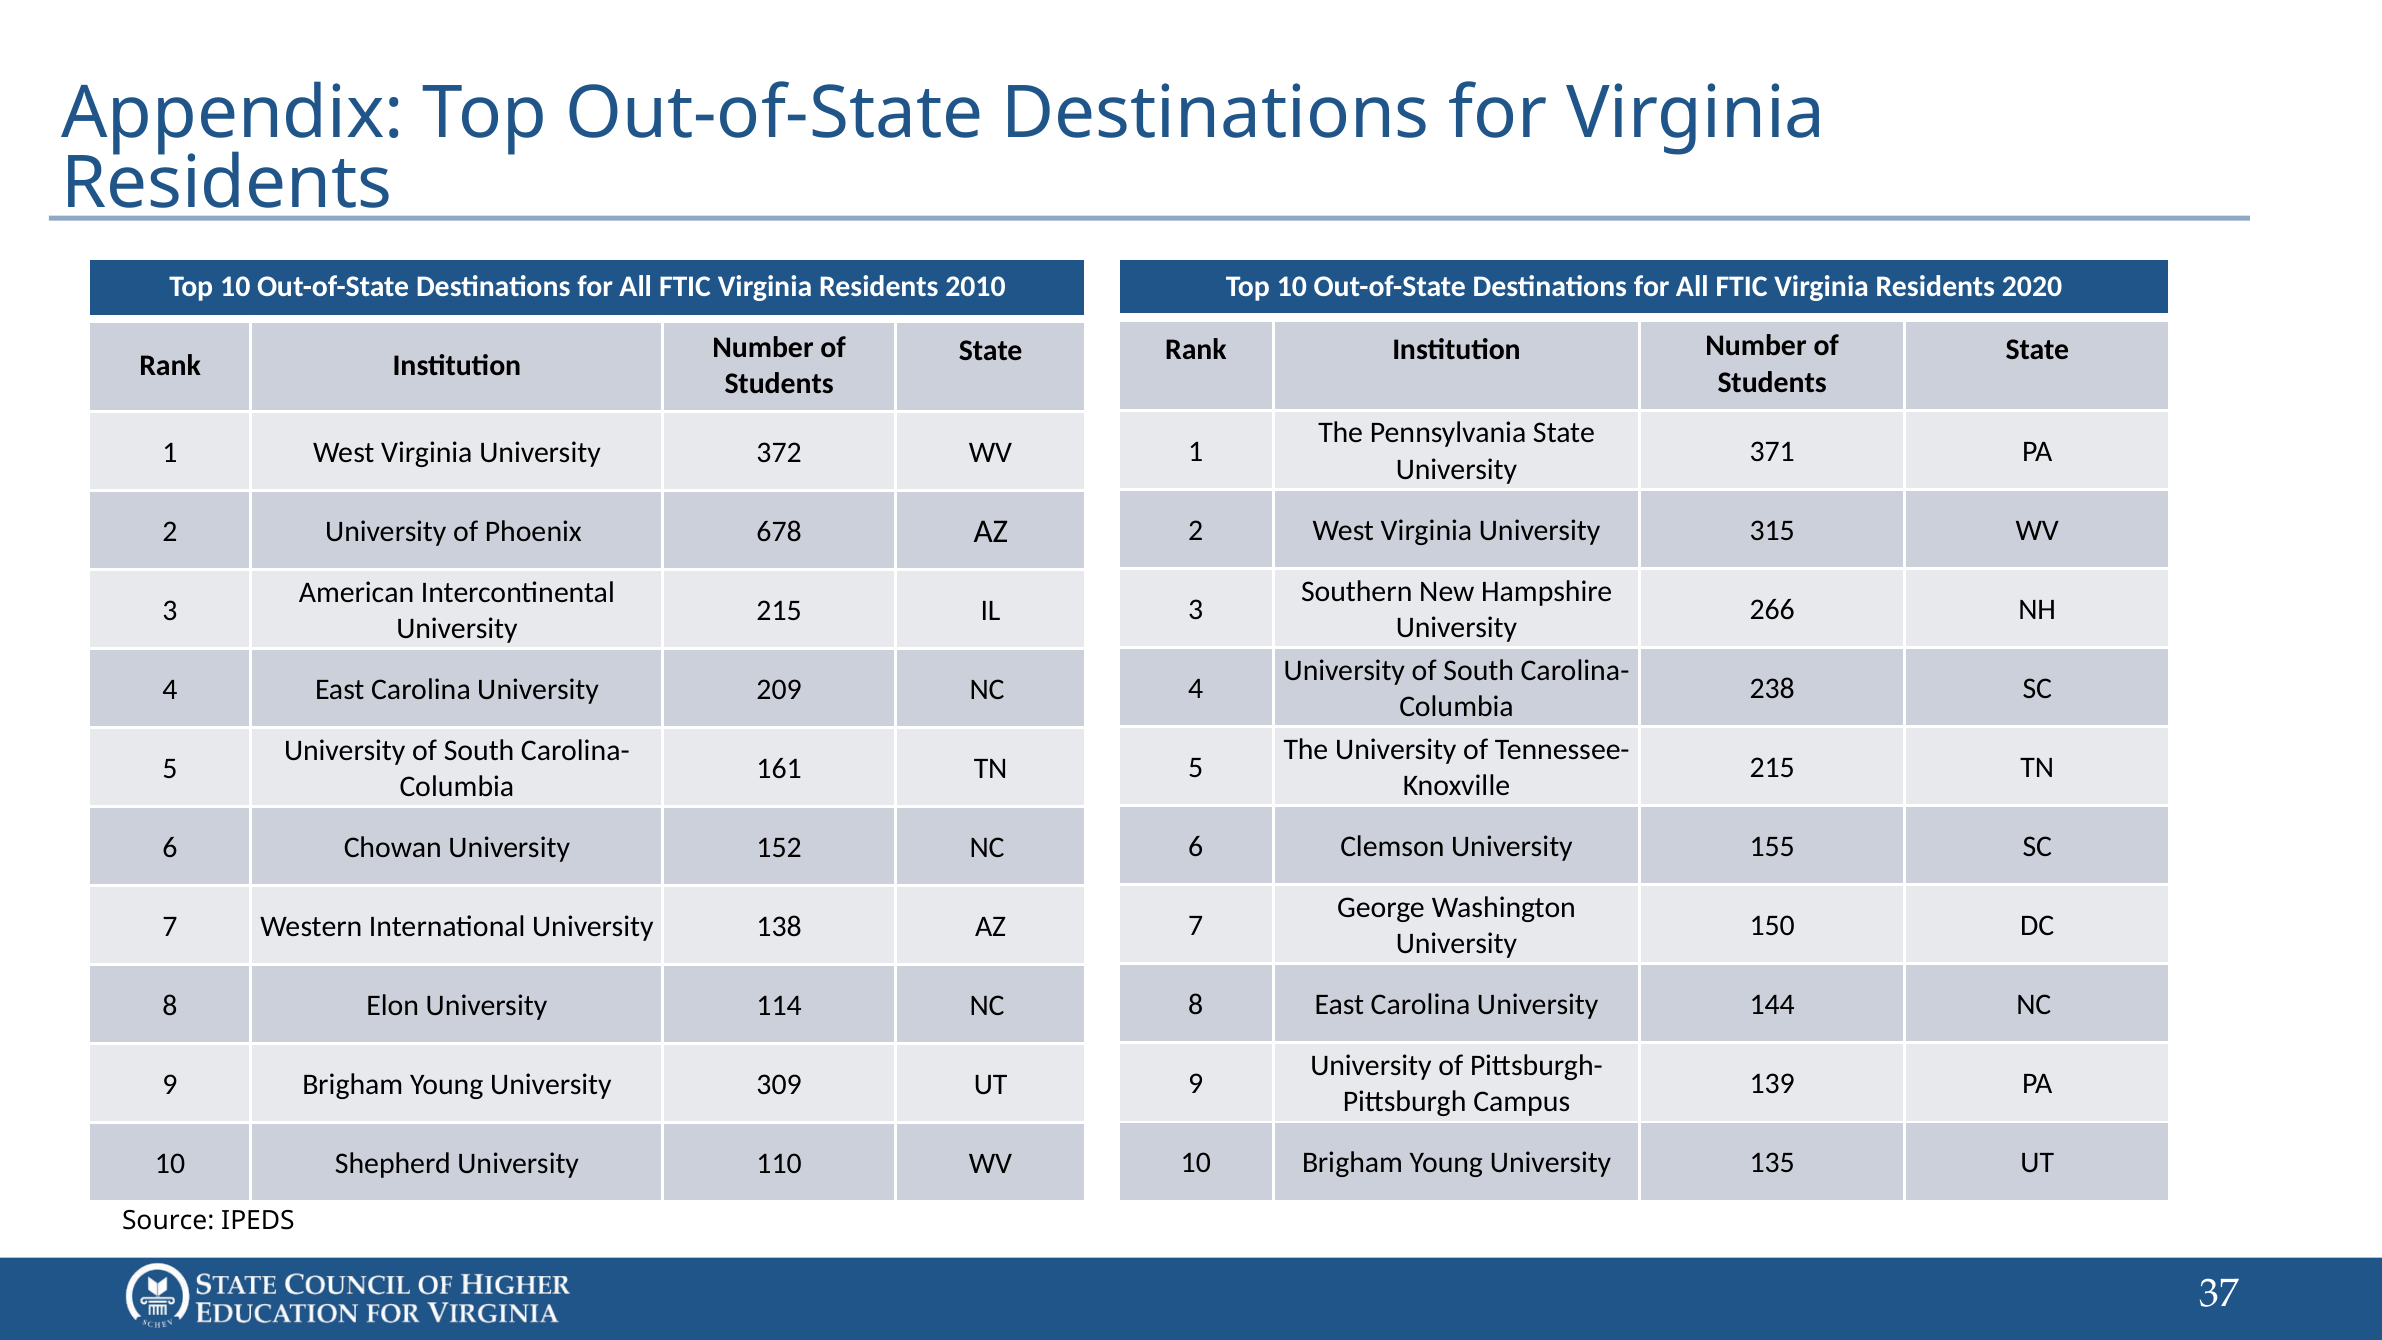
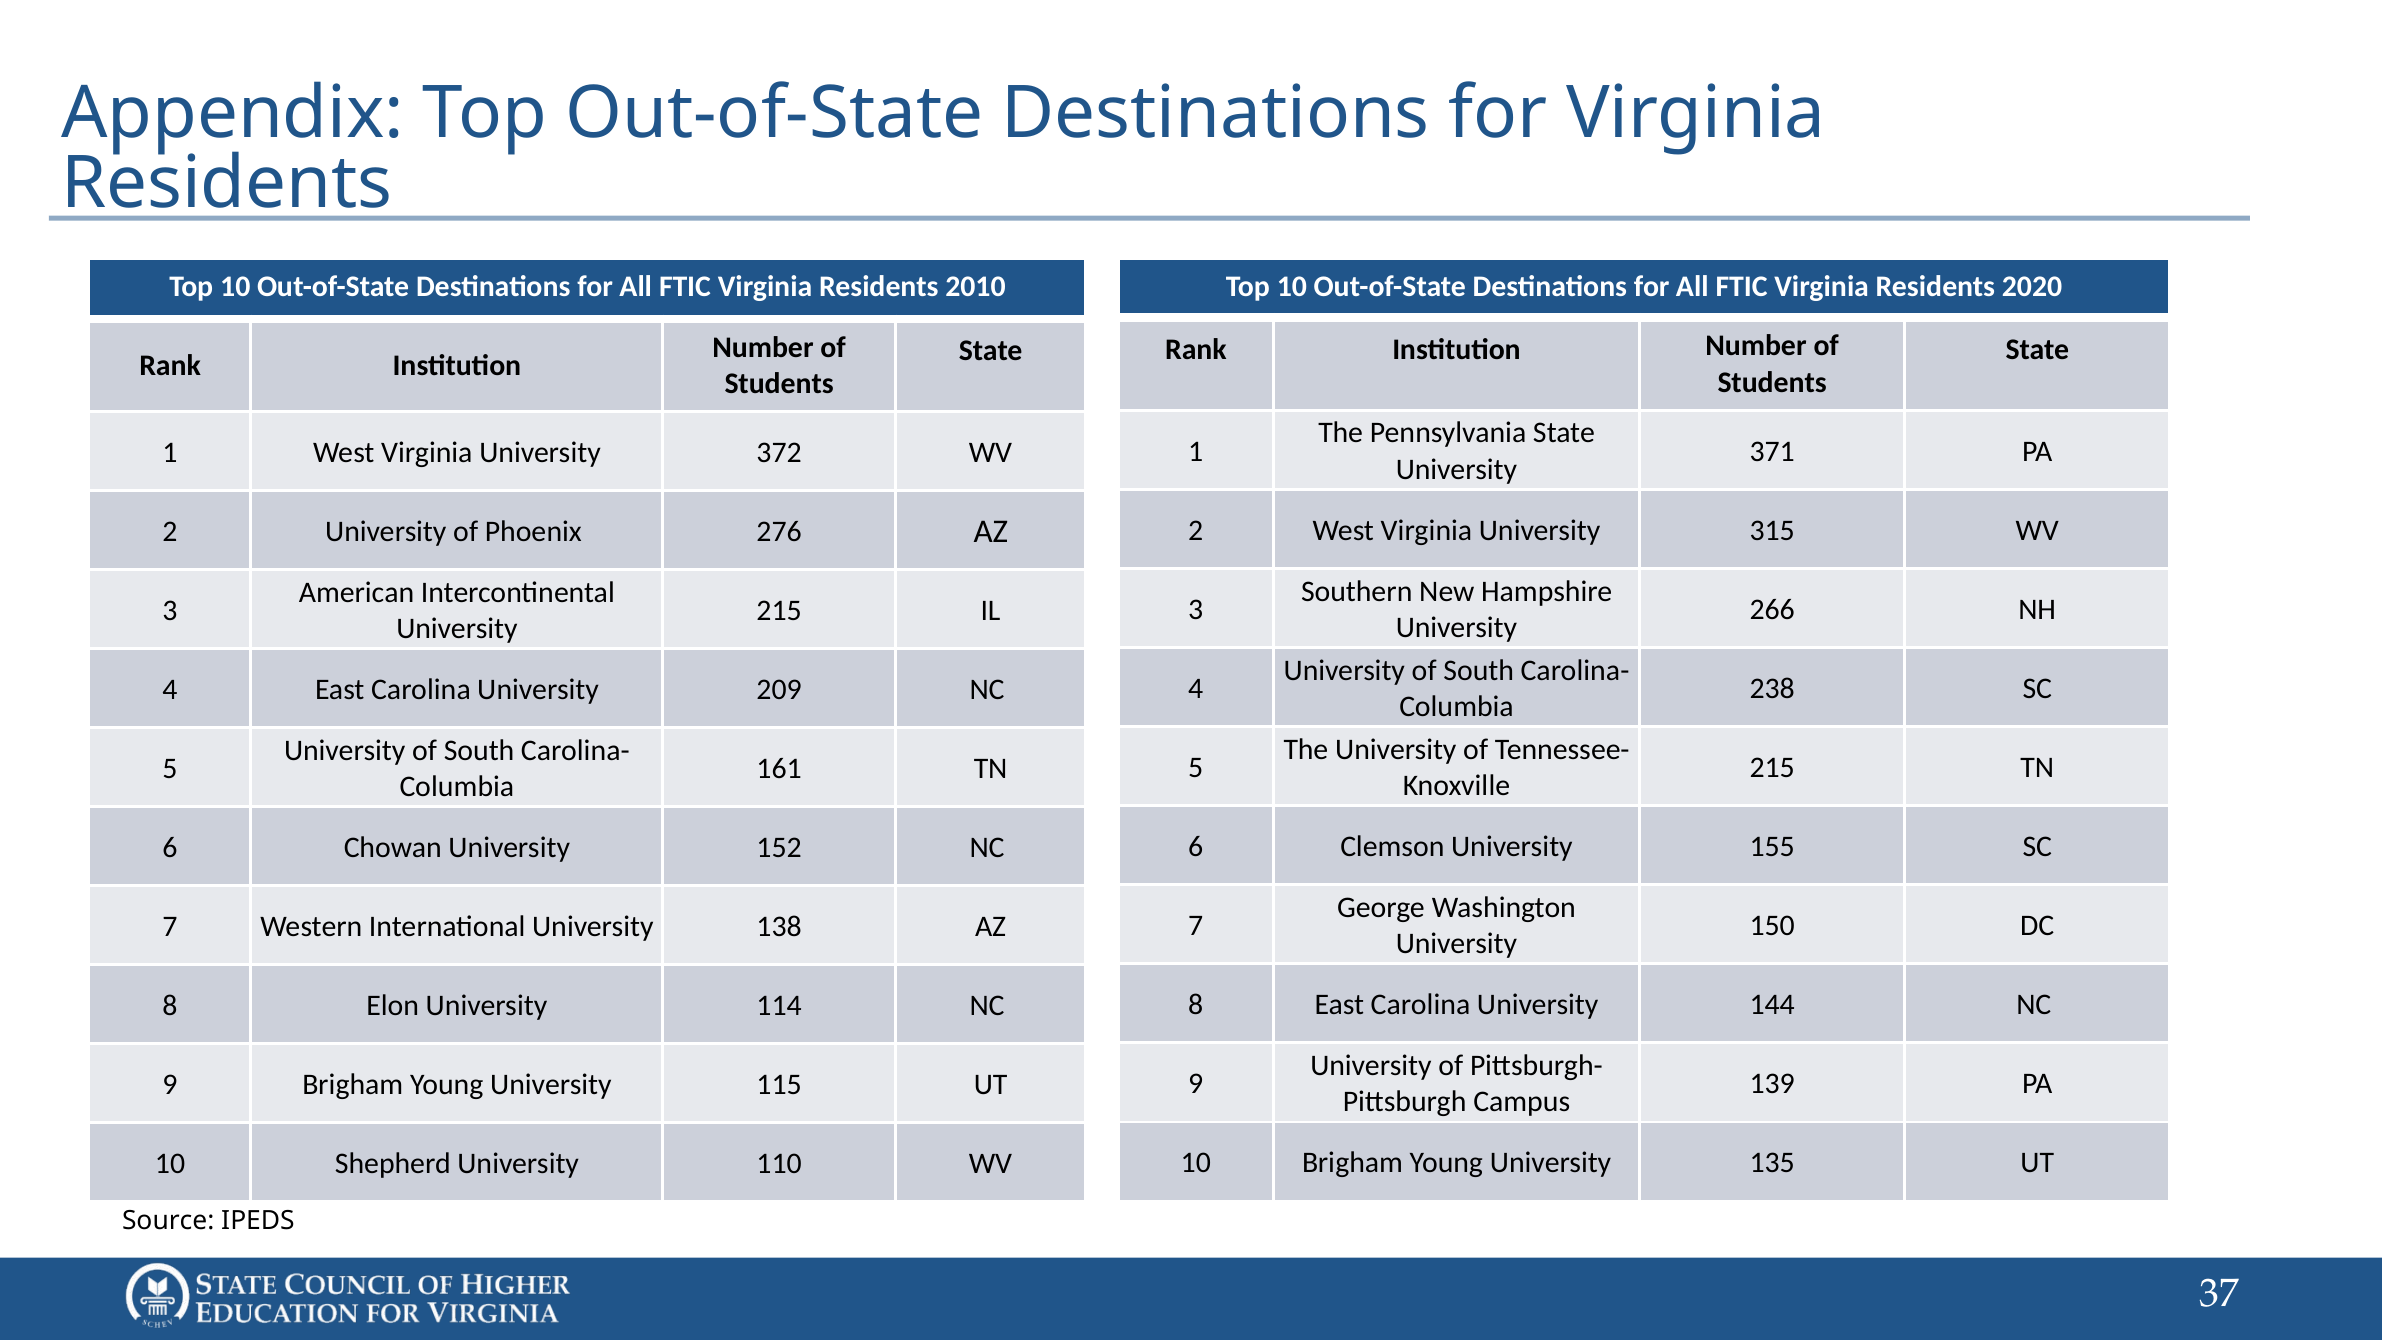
678: 678 -> 276
309: 309 -> 115
